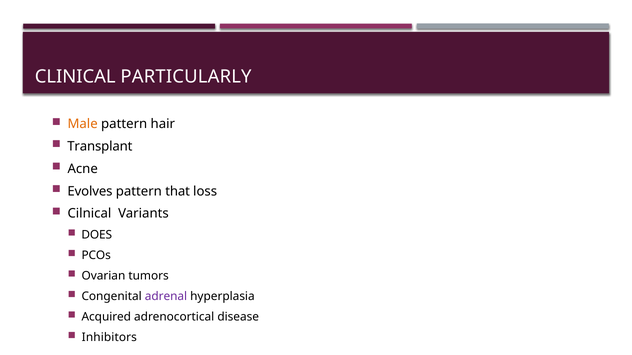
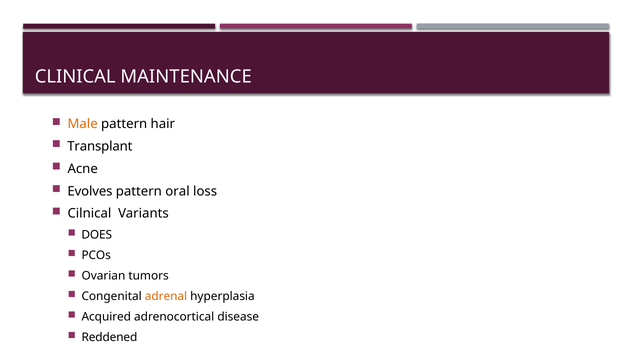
PARTICULARLY: PARTICULARLY -> MAINTENANCE
that: that -> oral
adrenal colour: purple -> orange
Inhibitors: Inhibitors -> Reddened
